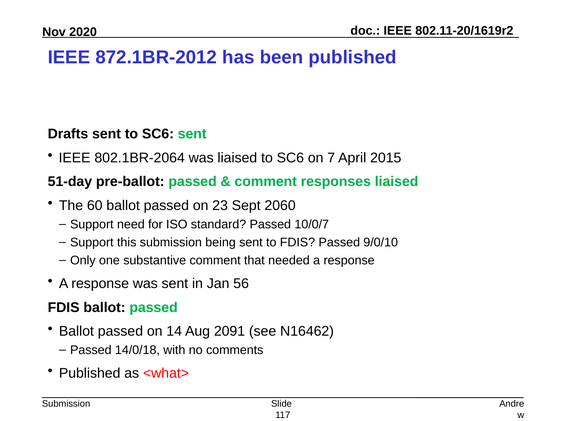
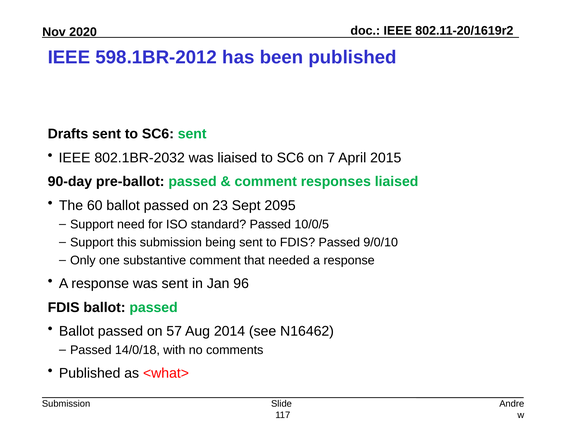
872.1BR-2012: 872.1BR-2012 -> 598.1BR-2012
802.1BR-2064: 802.1BR-2064 -> 802.1BR-2032
51-day: 51-day -> 90-day
2060: 2060 -> 2095
10/0/7: 10/0/7 -> 10/0/5
56: 56 -> 96
14: 14 -> 57
2091: 2091 -> 2014
